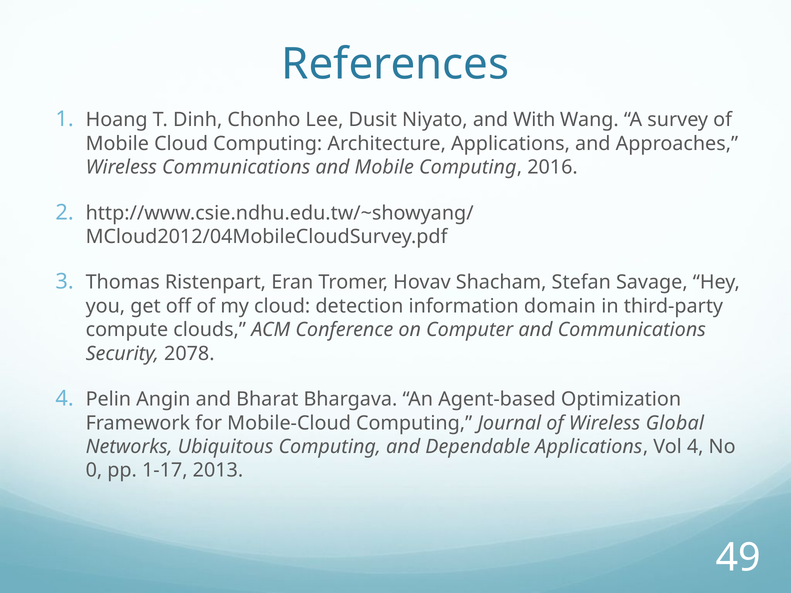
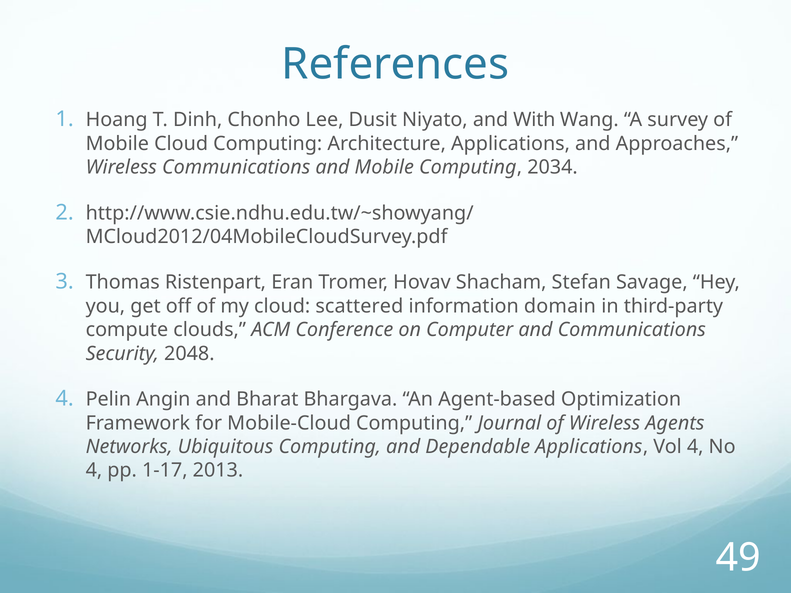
2016: 2016 -> 2034
detection: detection -> scattered
2078: 2078 -> 2048
Global: Global -> Agents
0 at (94, 471): 0 -> 4
